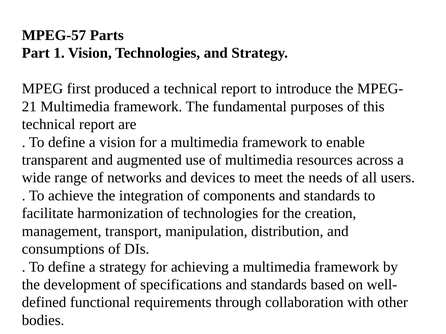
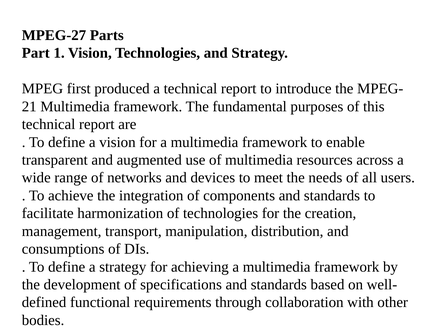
MPEG-57: MPEG-57 -> MPEG-27
